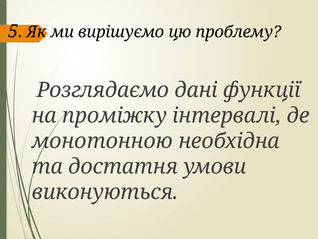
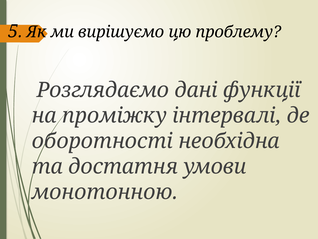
монотонною: монотонною -> оборотності
виконуються: виконуються -> монотонною
